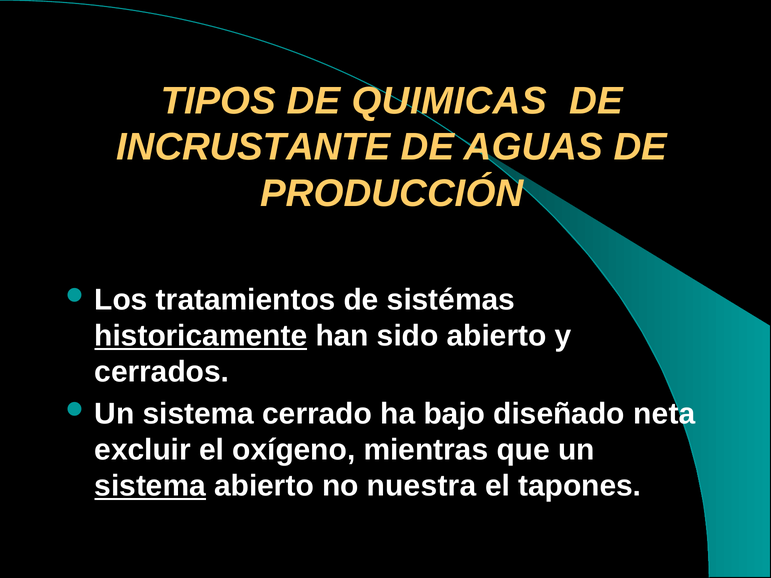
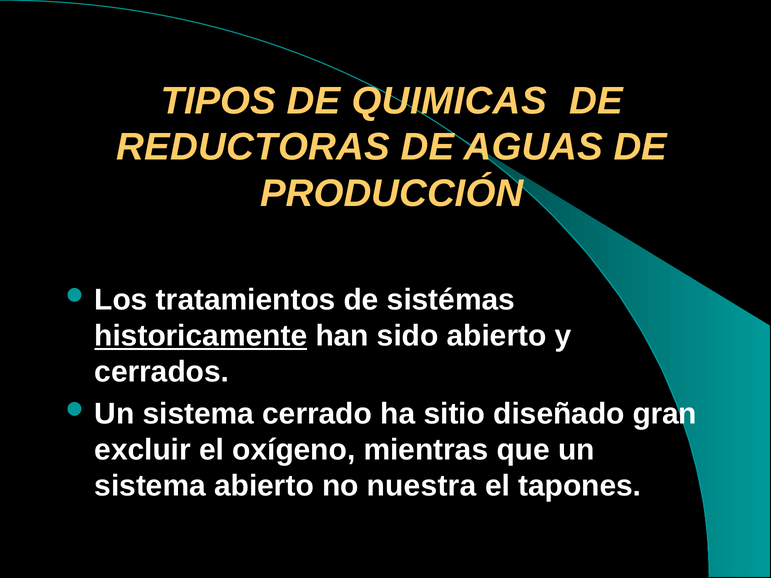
INCRUSTANTE: INCRUSTANTE -> REDUCTORAS
bajo: bajo -> sitio
neta: neta -> gran
sistema at (150, 486) underline: present -> none
